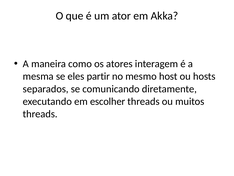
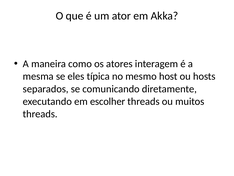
partir: partir -> típica
